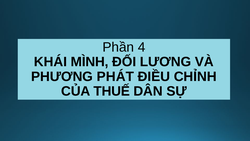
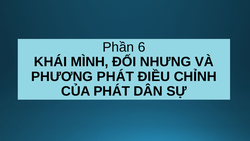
4: 4 -> 6
LƯƠNG: LƯƠNG -> NHƯNG
CỦA THUẾ: THUẾ -> PHÁT
